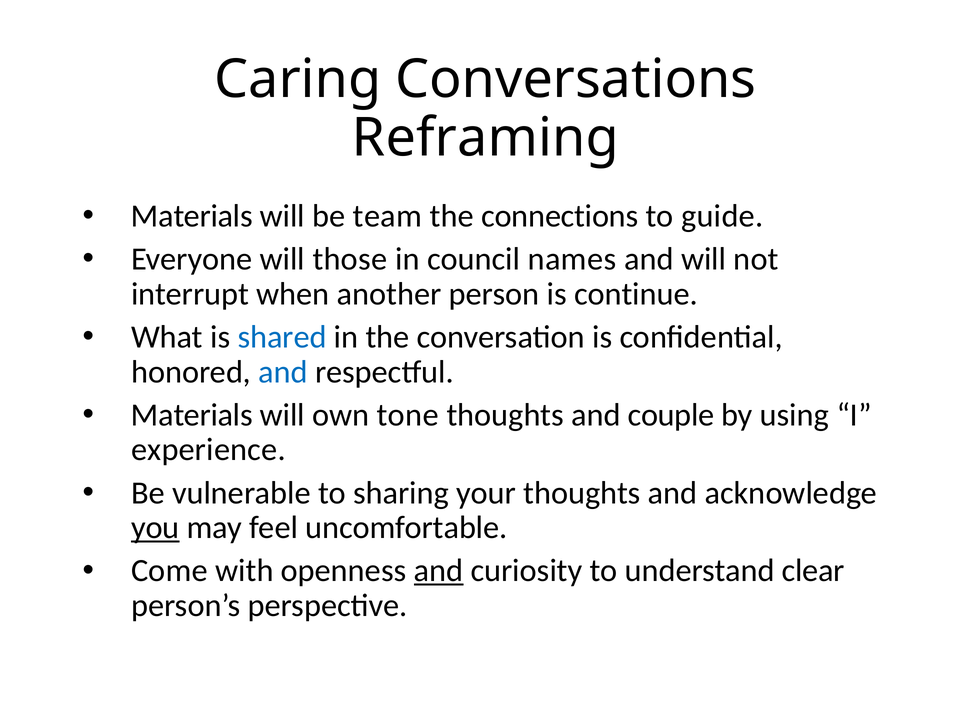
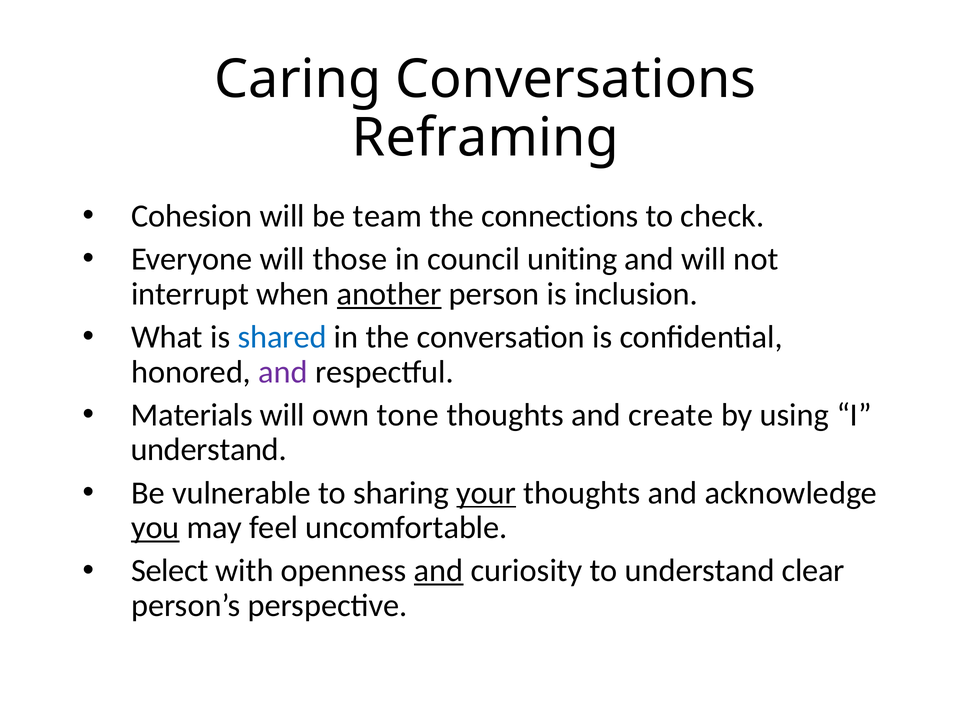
Materials at (192, 216): Materials -> Cohesion
guide: guide -> check
names: names -> uniting
another underline: none -> present
continue: continue -> inclusion
and at (283, 372) colour: blue -> purple
couple: couple -> create
experience at (208, 450): experience -> understand
your underline: none -> present
Come: Come -> Select
